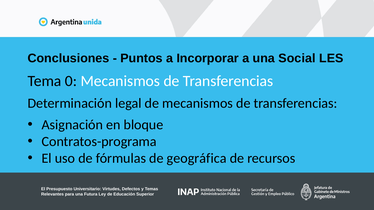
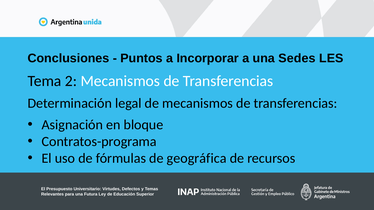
Social: Social -> Sedes
0: 0 -> 2
